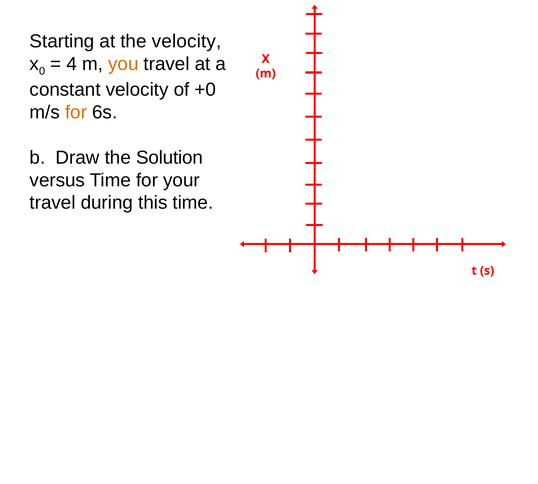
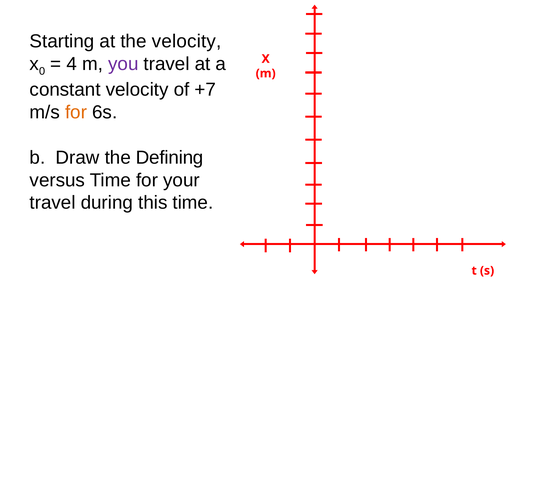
you colour: orange -> purple
+0: +0 -> +7
Solution: Solution -> Defining
